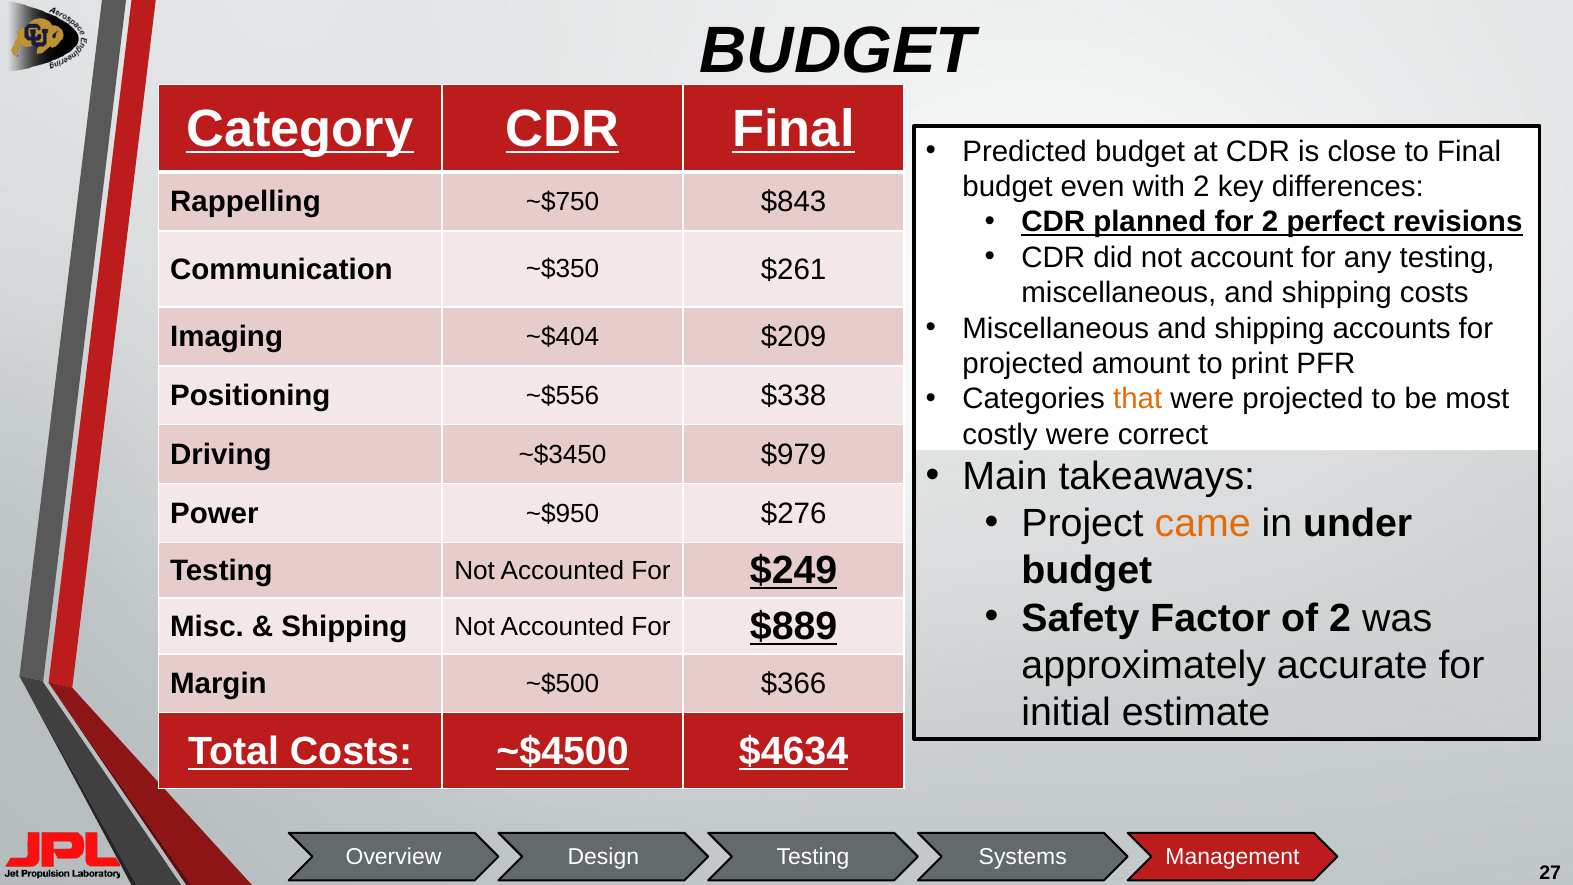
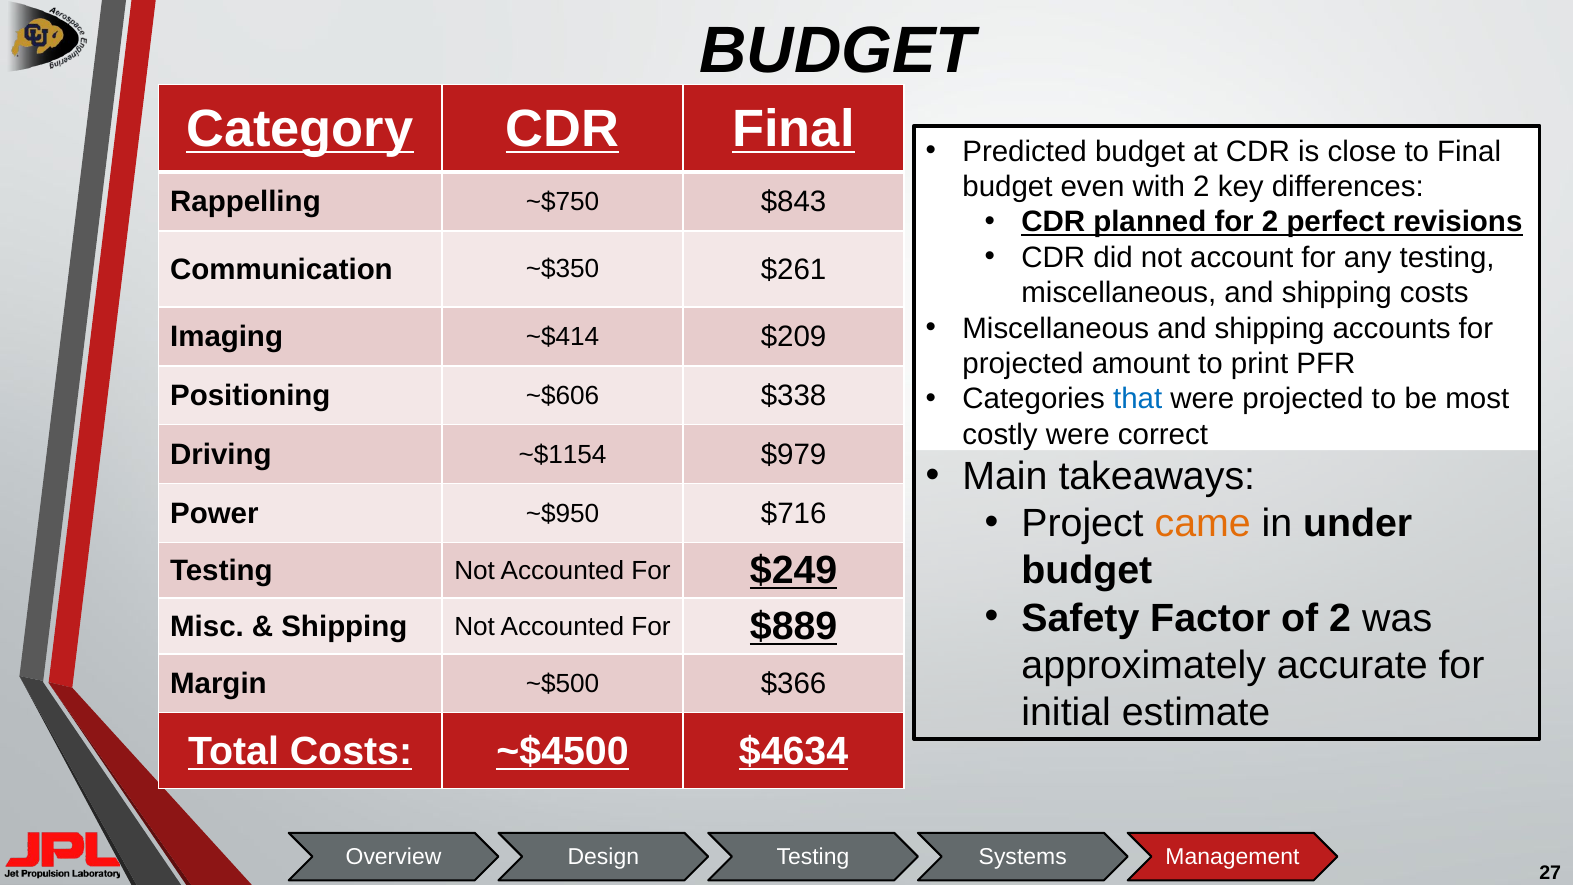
~$404: ~$404 -> ~$414
~$556: ~$556 -> ~$606
that colour: orange -> blue
~$3450: ~$3450 -> ~$1154
$276: $276 -> $716
